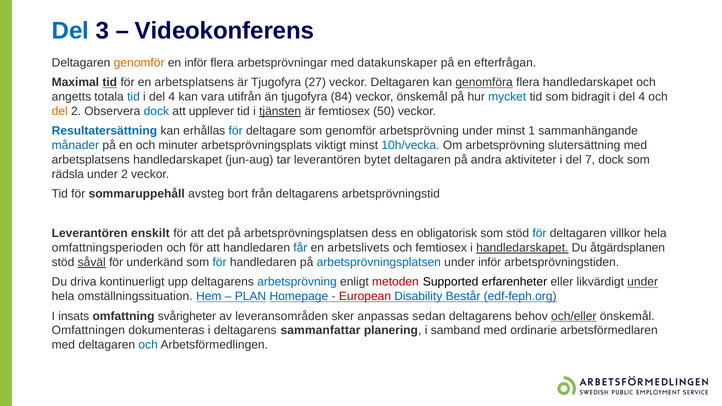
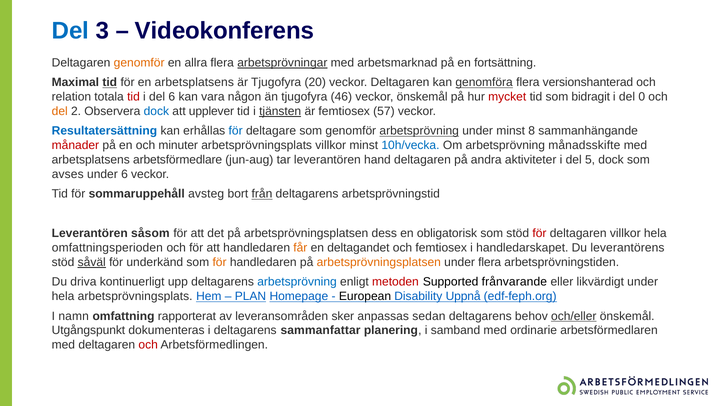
en inför: inför -> allra
arbetsprövningar underline: none -> present
datakunskaper: datakunskaper -> arbetsmarknad
efterfrågan: efterfrågan -> fortsättning
27: 27 -> 20
flera handledarskapet: handledarskapet -> versionshanterad
angetts: angetts -> relation
tid at (133, 97) colour: blue -> red
4 at (172, 97): 4 -> 6
utifrån: utifrån -> någon
84: 84 -> 46
mycket colour: blue -> red
4 at (642, 97): 4 -> 0
50: 50 -> 57
arbetsprövning at (419, 131) underline: none -> present
1: 1 -> 8
månader colour: blue -> red
arbetsprövningsplats viktigt: viktigt -> villkor
slutersättning: slutersättning -> månadsskifte
arbetsplatsens handledarskapet: handledarskapet -> arbetsförmedlare
bytet: bytet -> hand
7: 7 -> 5
rädsla: rädsla -> avses
under 2: 2 -> 6
från underline: none -> present
enskilt: enskilt -> såsom
för at (539, 233) colour: blue -> red
får colour: blue -> orange
arbetslivets: arbetslivets -> deltagandet
handledarskapet at (522, 248) underline: present -> none
åtgärdsplanen: åtgärdsplanen -> leverantörens
för at (220, 262) colour: blue -> orange
arbetsprövningsplatsen at (379, 262) colour: blue -> orange
under inför: inför -> flera
erfarenheter: erfarenheter -> frånvarande
under at (643, 282) underline: present -> none
hela omställningssituation: omställningssituation -> arbetsprövningsplats
European colour: red -> black
Består: Består -> Uppnå
insats: insats -> namn
svårigheter: svårigheter -> rapporterat
Omfattningen: Omfattningen -> Utgångspunkt
och at (148, 345) colour: blue -> red
